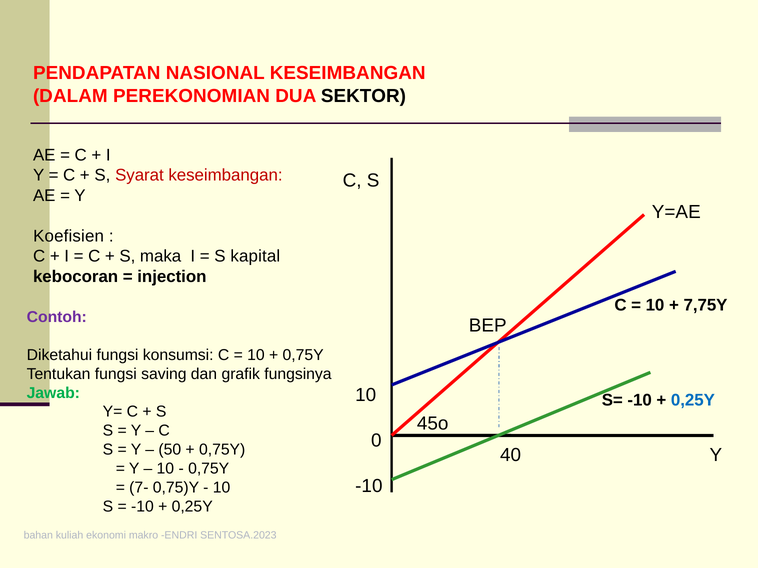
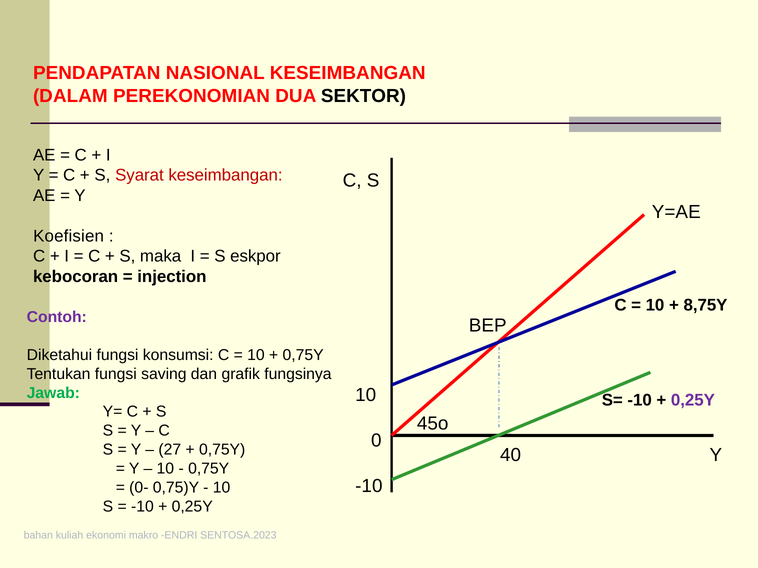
kapital: kapital -> eskpor
7,75Y: 7,75Y -> 8,75Y
0,25Y at (693, 400) colour: blue -> purple
50: 50 -> 27
7-: 7- -> 0-
